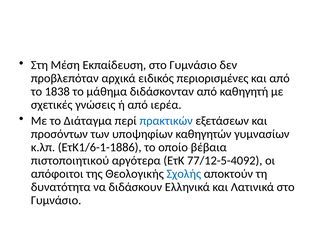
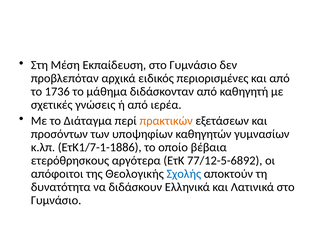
1838: 1838 -> 1736
πρακτικών colour: blue -> orange
ΕτΚ1/6-1-1886: ΕτΚ1/6-1-1886 -> ΕτΚ1/7-1-1886
πιστοποιητικού: πιστοποιητικού -> ετερόθρησκους
77/12-5-4092: 77/12-5-4092 -> 77/12-5-6892
